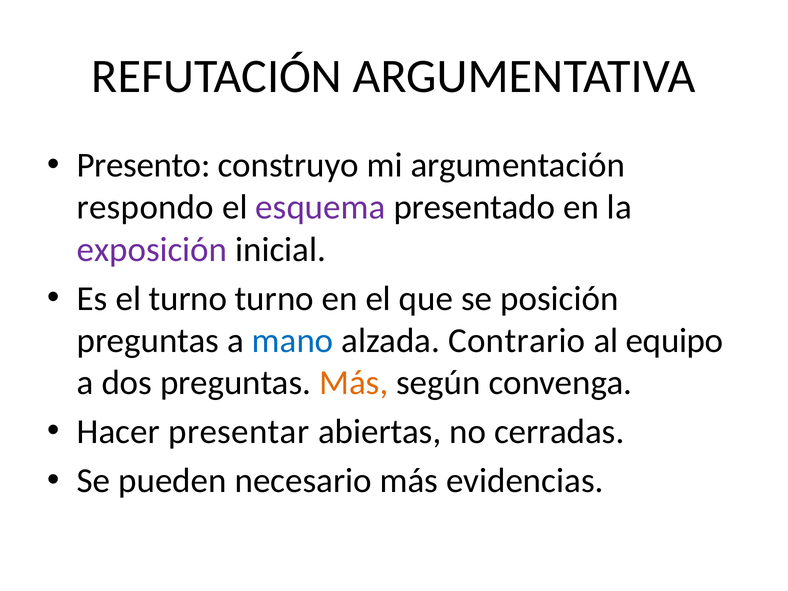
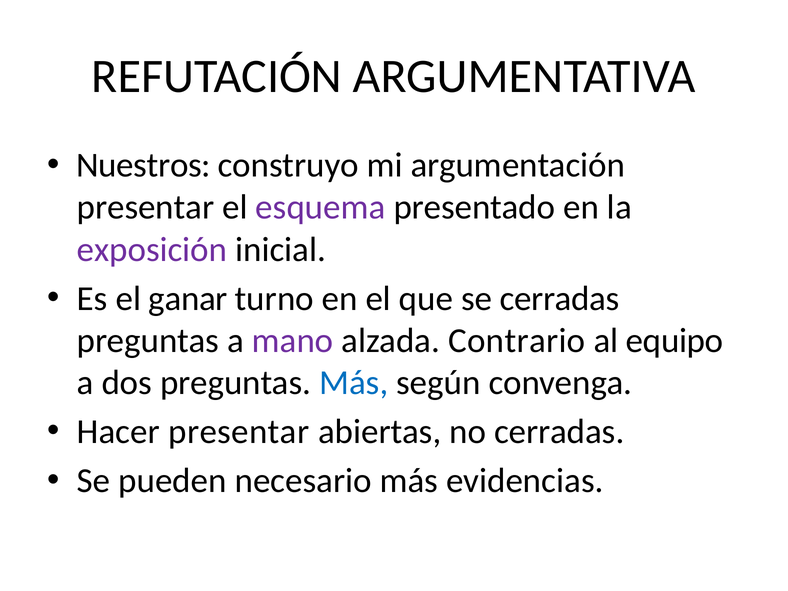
Presento: Presento -> Nuestros
respondo at (145, 207): respondo -> presentar
el turno: turno -> ganar
se posición: posición -> cerradas
mano colour: blue -> purple
Más at (354, 383) colour: orange -> blue
